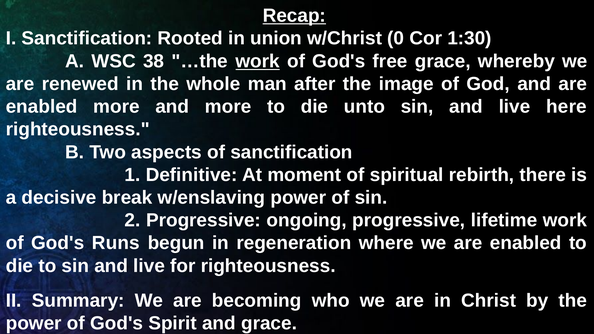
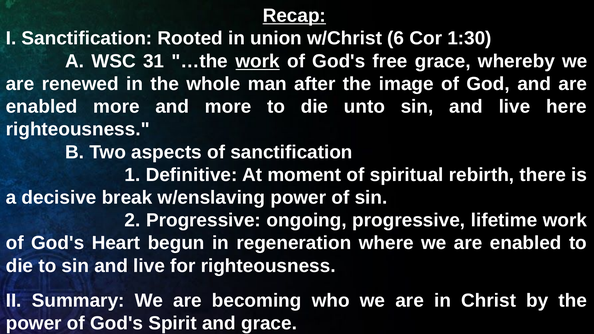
0: 0 -> 6
38: 38 -> 31
Runs: Runs -> Heart
